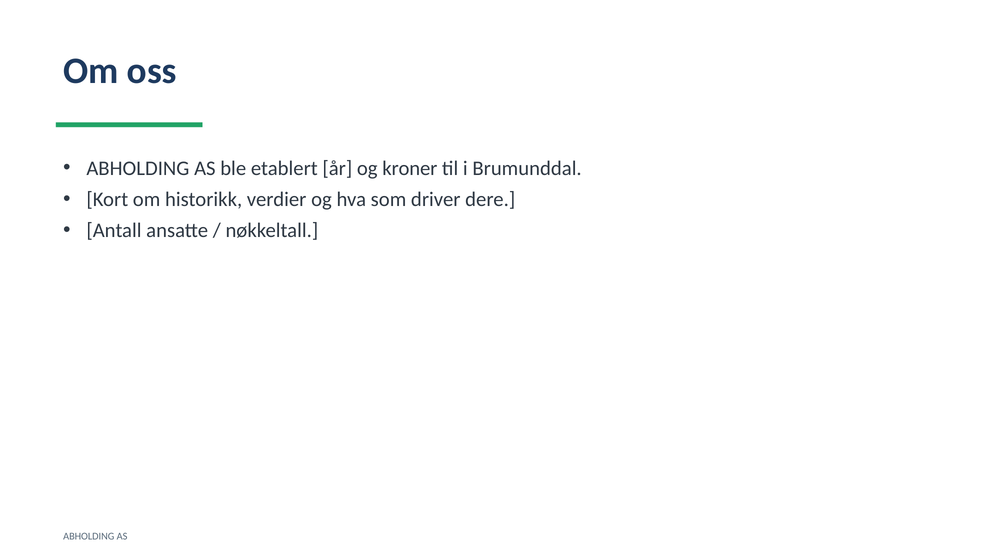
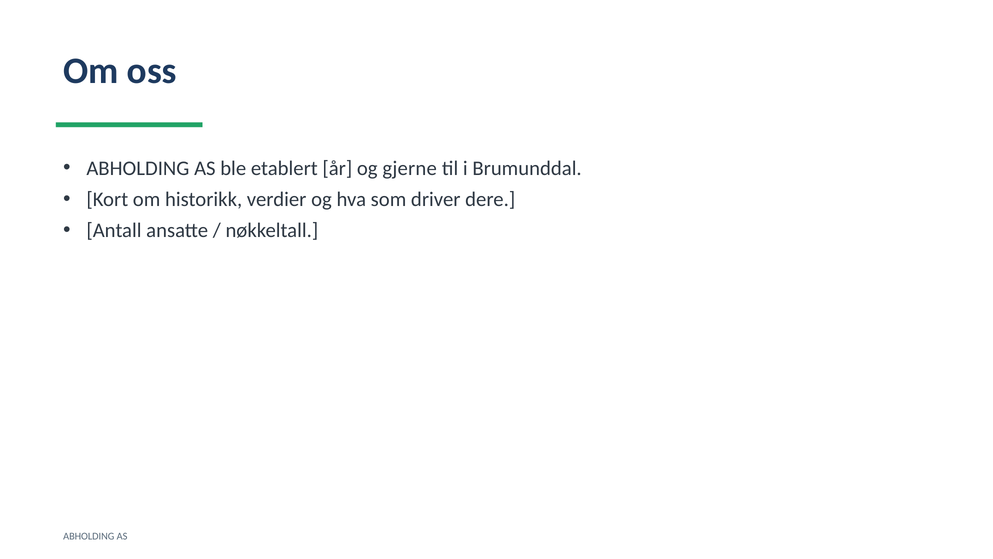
kroner: kroner -> gjerne
